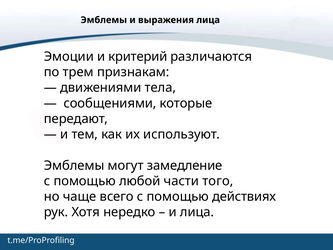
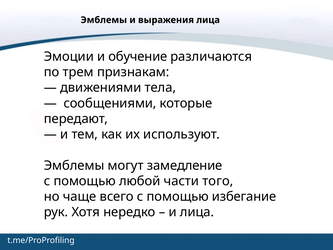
критерий: критерий -> обучение
действиях: действиях -> избегание
